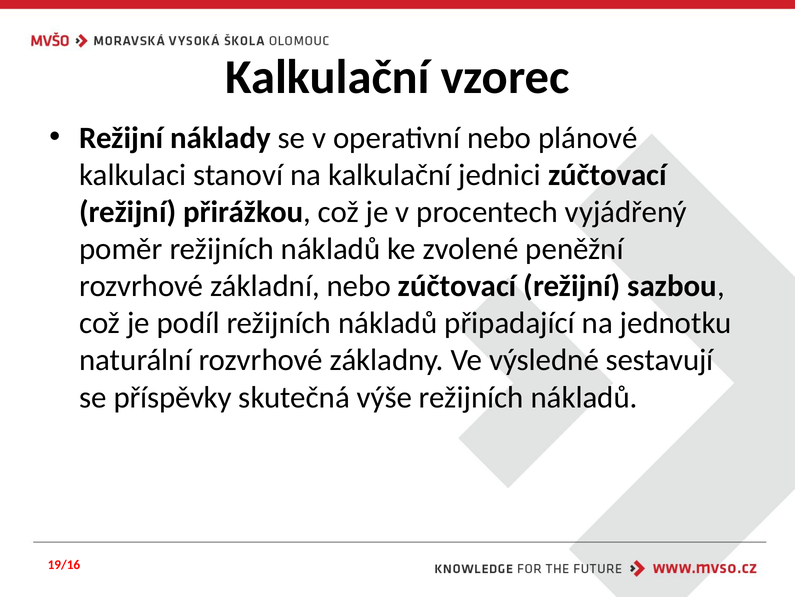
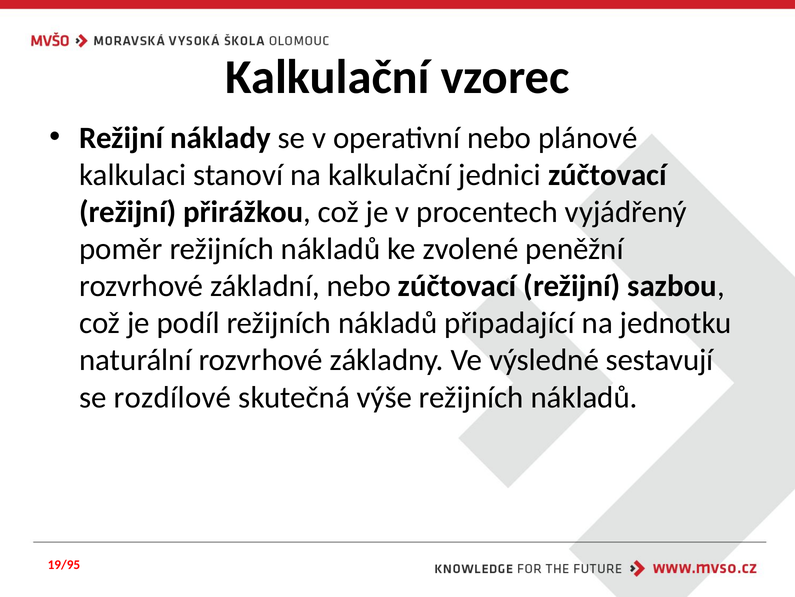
příspěvky: příspěvky -> rozdílové
19/16: 19/16 -> 19/95
